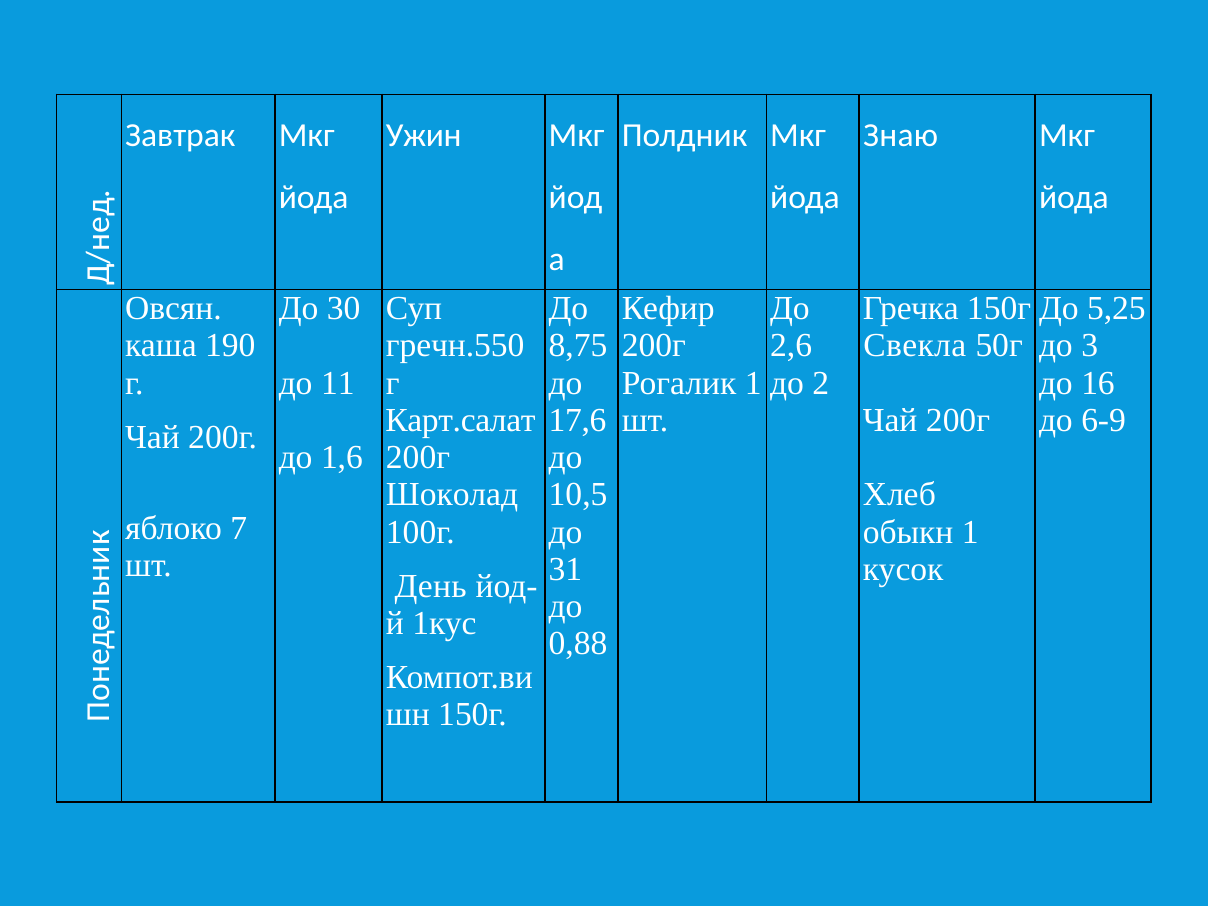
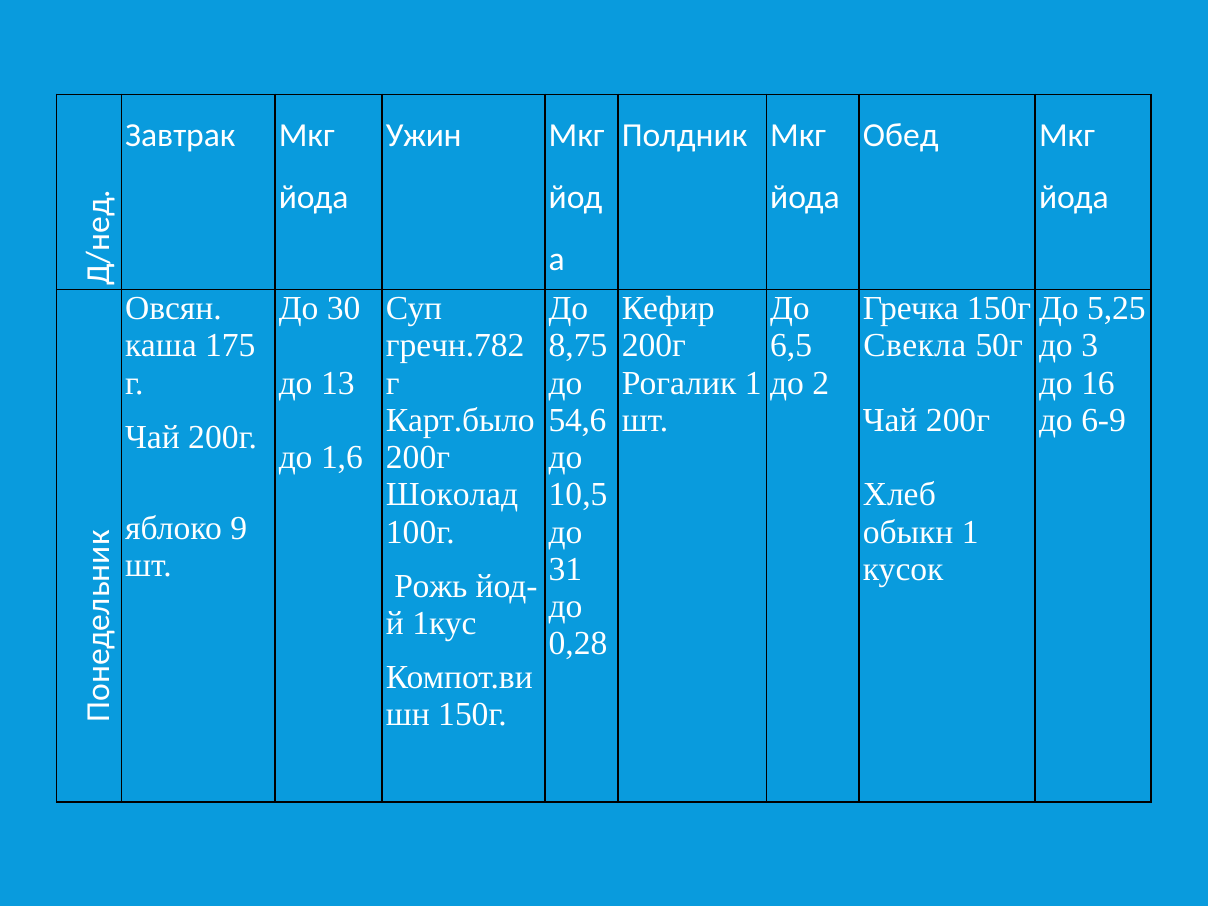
Знаю: Знаю -> Обед
190: 190 -> 175
гречн.550: гречн.550 -> гречн.782
2,6: 2,6 -> 6,5
11: 11 -> 13
Карт.салат: Карт.салат -> Карт.было
17,6: 17,6 -> 54,6
7: 7 -> 9
День: День -> Рожь
0,88: 0,88 -> 0,28
